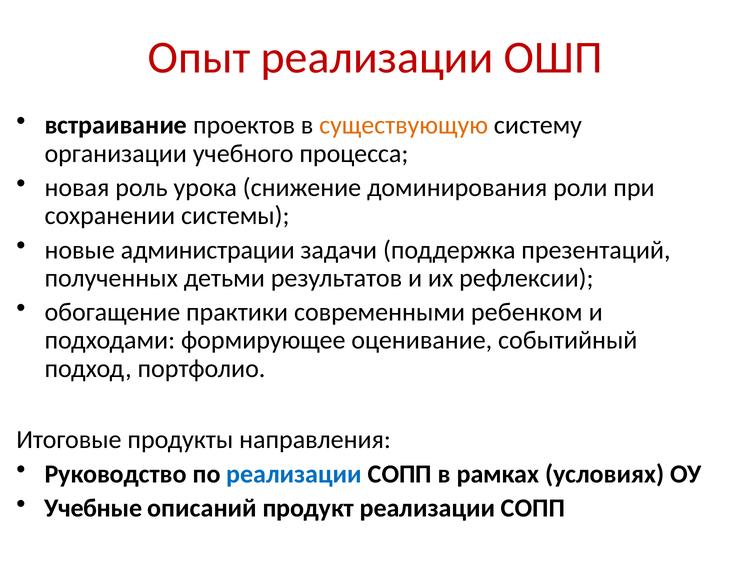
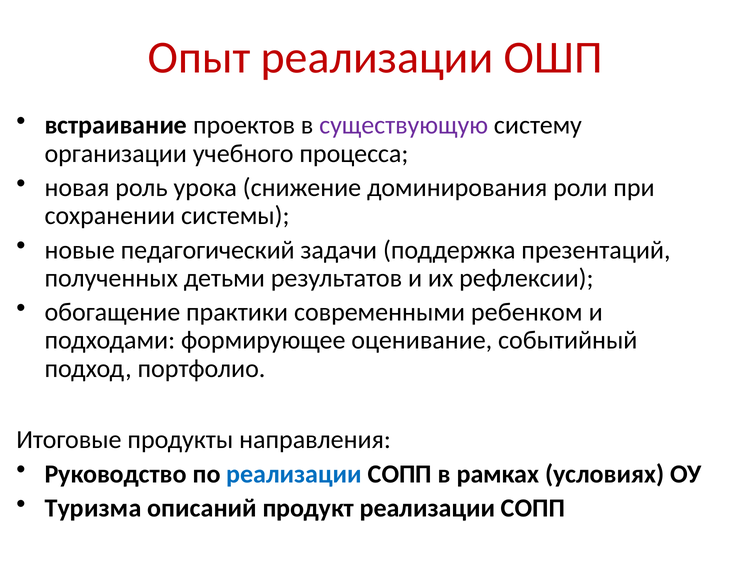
существующую colour: orange -> purple
администрации: администрации -> педагогический
Учебные: Учебные -> Туризма
